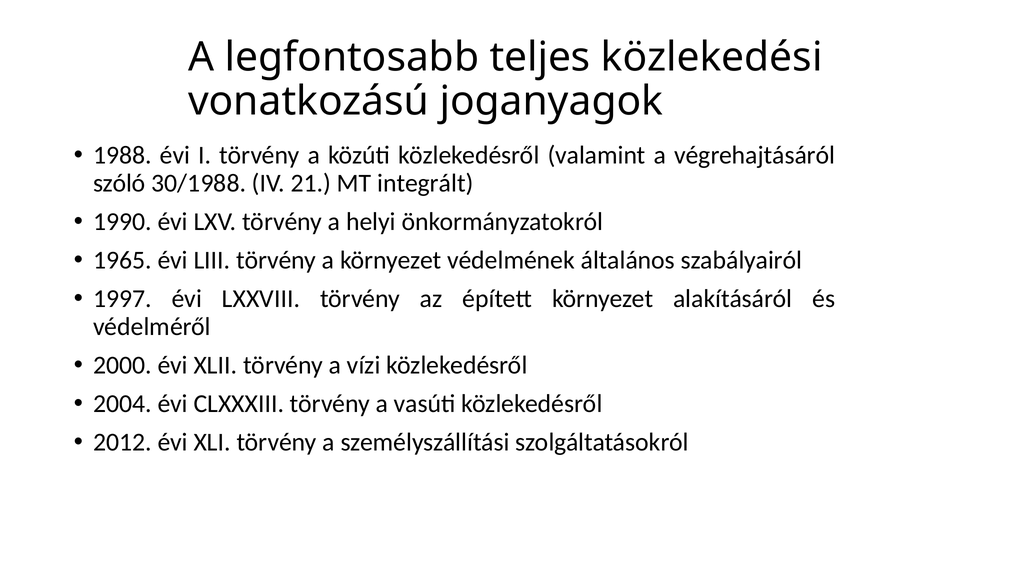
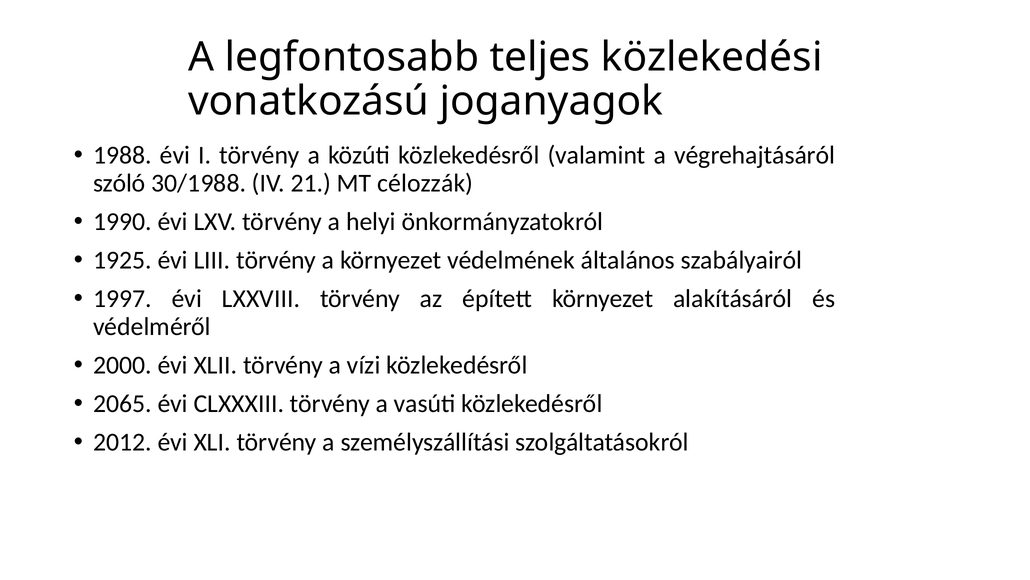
integrált: integrált -> célozzák
1965: 1965 -> 1925
2004: 2004 -> 2065
